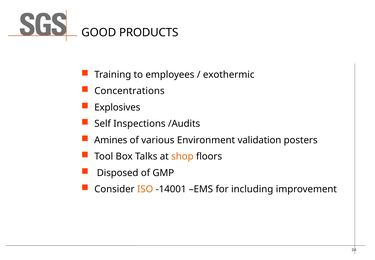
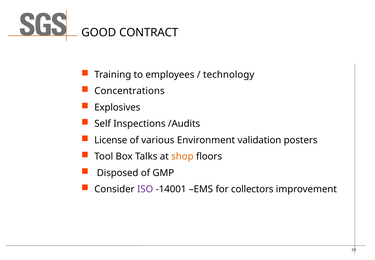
PRODUCTS: PRODUCTS -> CONTRACT
exothermic: exothermic -> technology
Amines: Amines -> License
ISO colour: orange -> purple
including: including -> collectors
